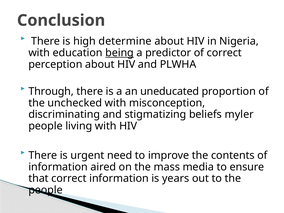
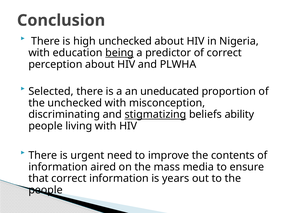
high determine: determine -> unchecked
Through: Through -> Selected
stigmatizing underline: none -> present
myler: myler -> ability
